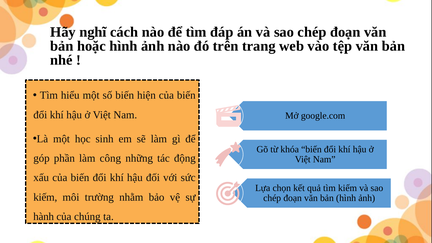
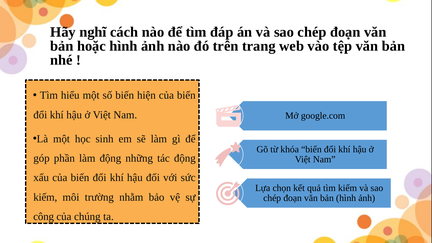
làm công: công -> động
hành: hành -> công
